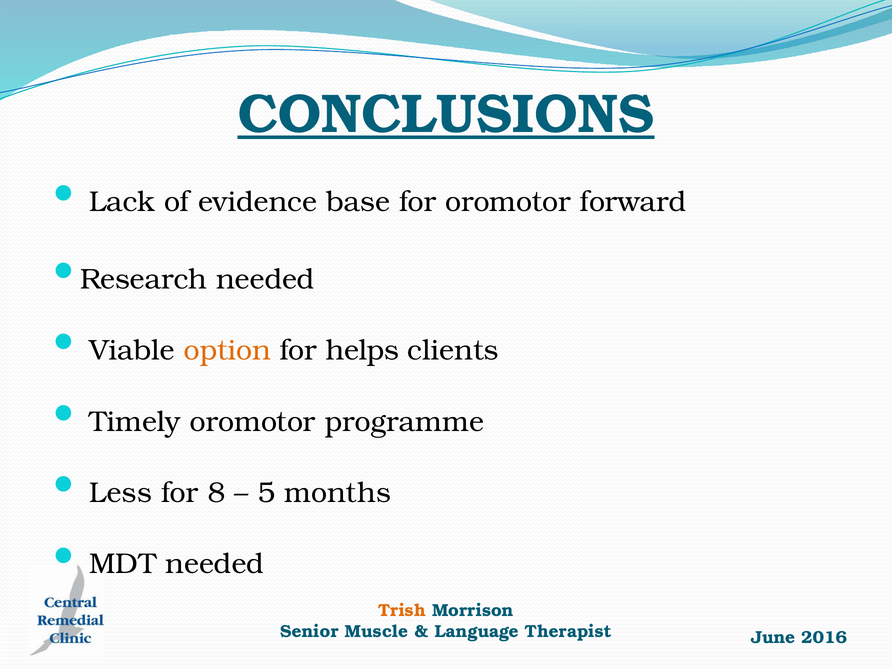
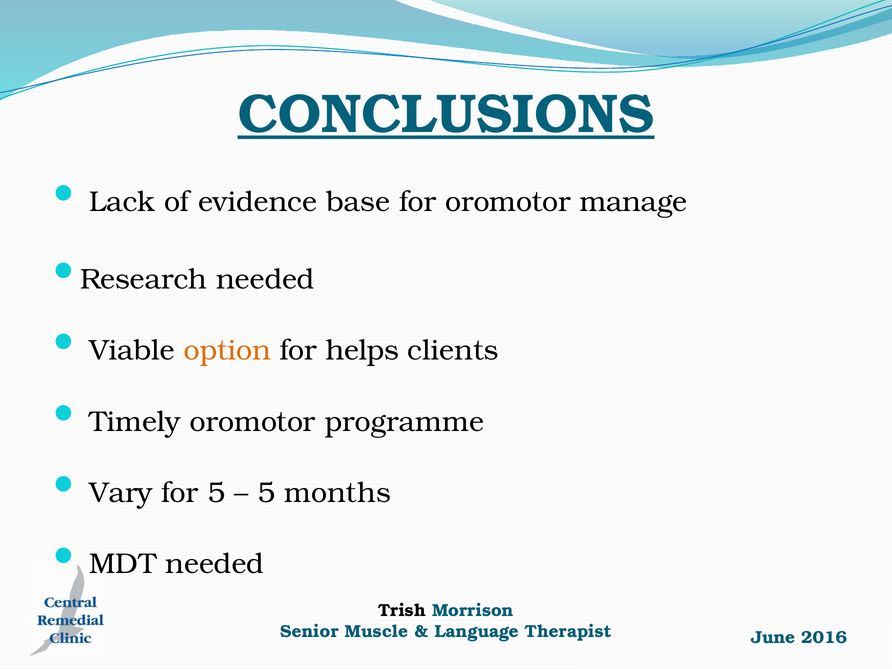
forward: forward -> manage
Less: Less -> Vary
for 8: 8 -> 5
Trish colour: orange -> black
